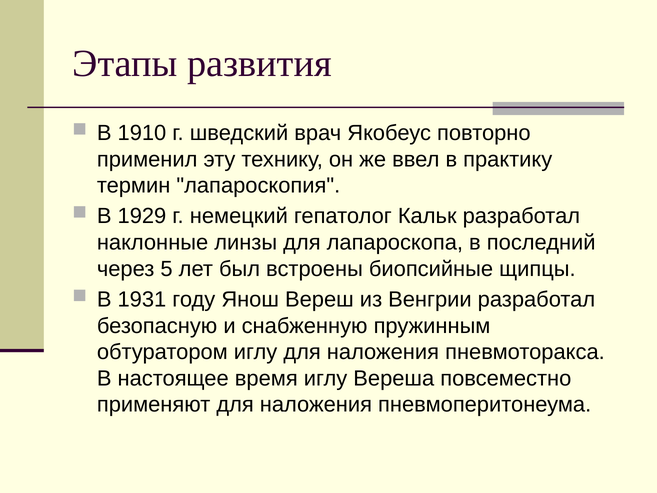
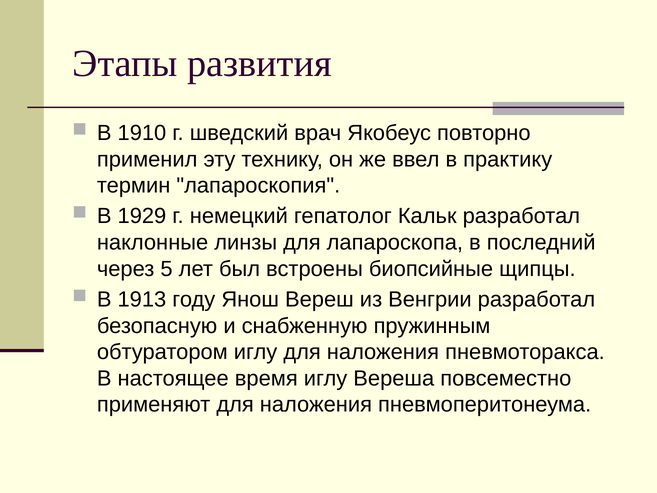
1931: 1931 -> 1913
